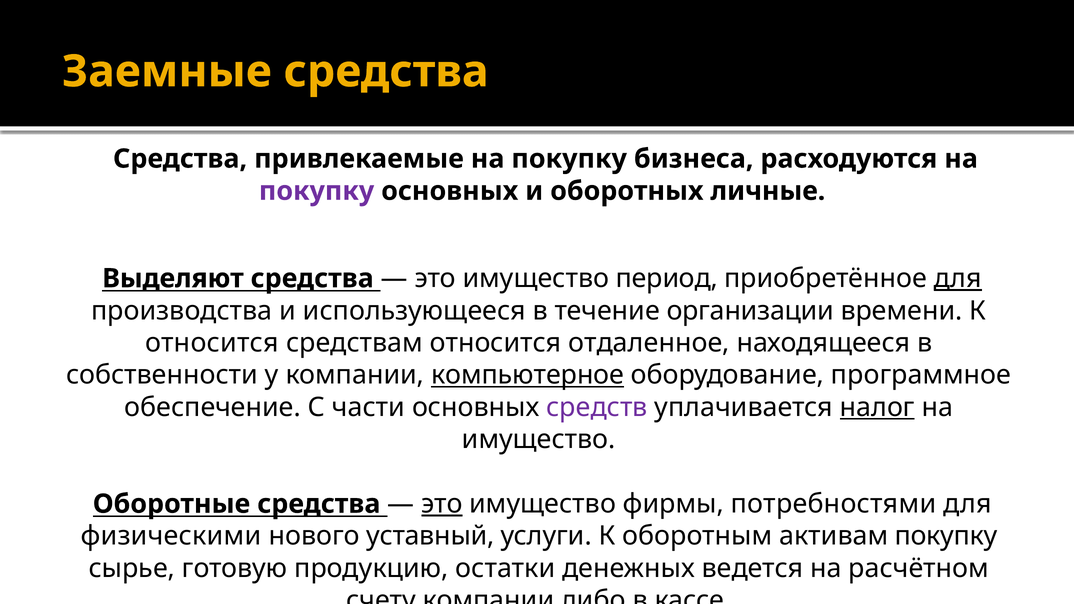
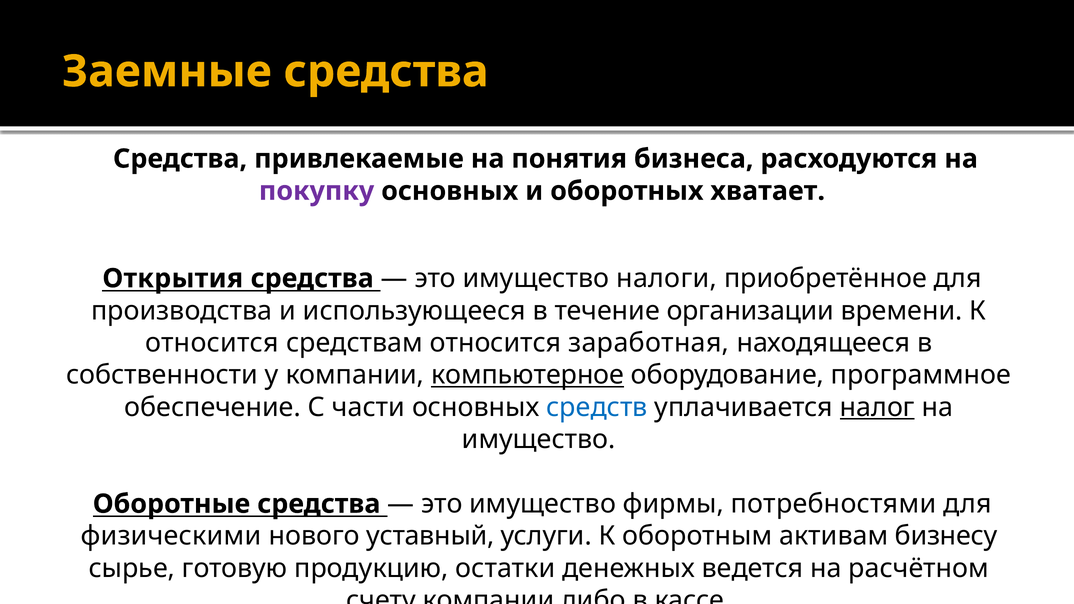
привлекаемые на покупку: покупку -> понятия
личные: личные -> хватает
Выделяют: Выделяют -> Открытия
период: период -> налоги
для at (958, 278) underline: present -> none
отдаленное: отдаленное -> заработная
средств colour: purple -> blue
это at (442, 504) underline: present -> none
активам покупку: покупку -> бизнесу
